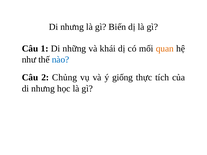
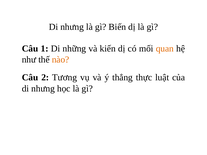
khái: khái -> kiến
nào colour: blue -> orange
Chủng: Chủng -> Tương
giống: giống -> thẳng
tích: tích -> luật
